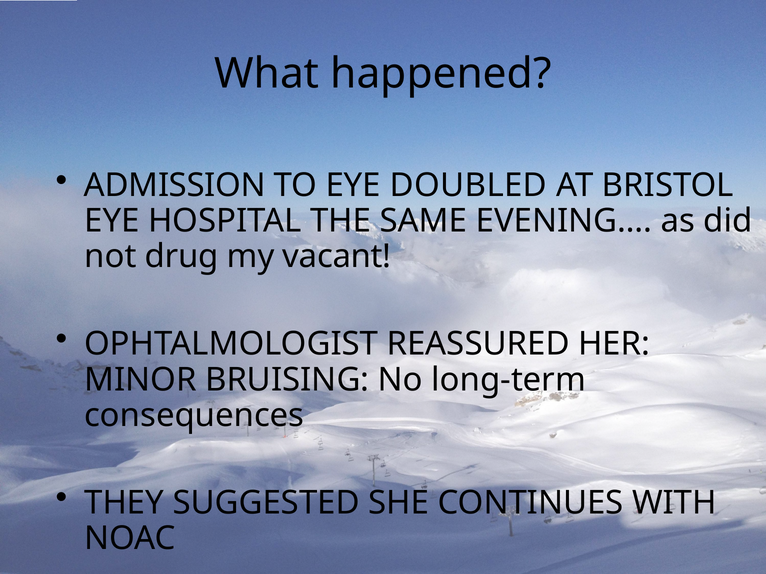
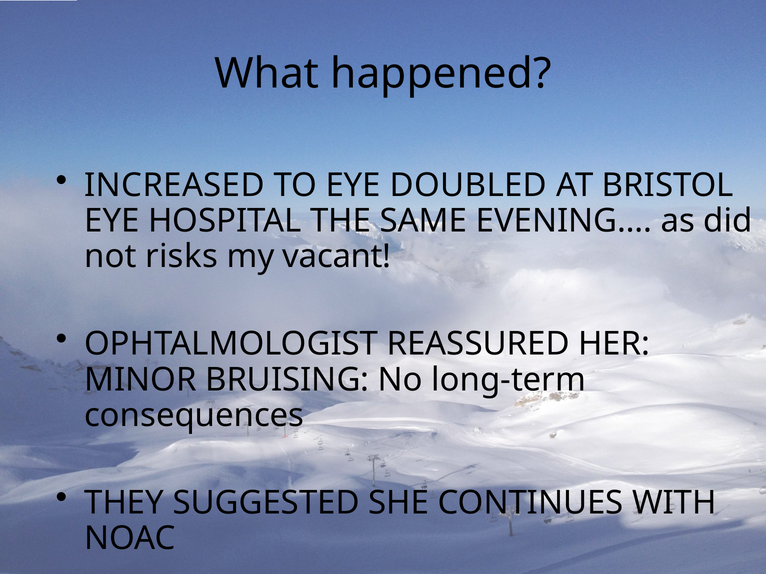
ADMISSION: ADMISSION -> INCREASED
drug: drug -> risks
